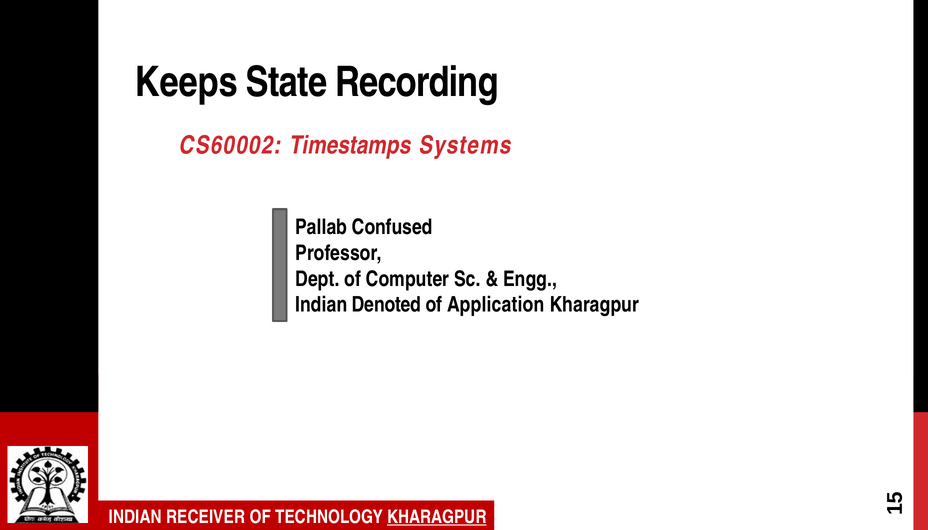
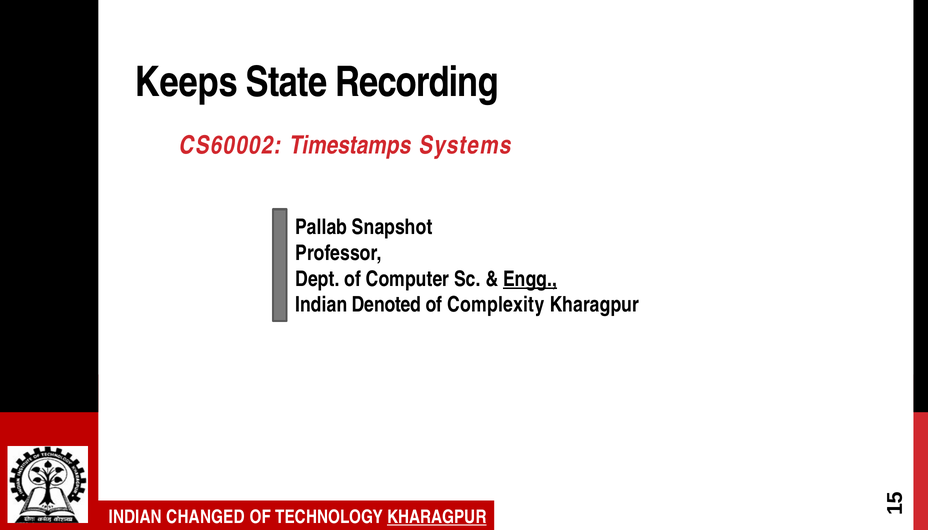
Confused: Confused -> Snapshot
Engg underline: none -> present
Application: Application -> Complexity
RECEIVER: RECEIVER -> CHANGED
